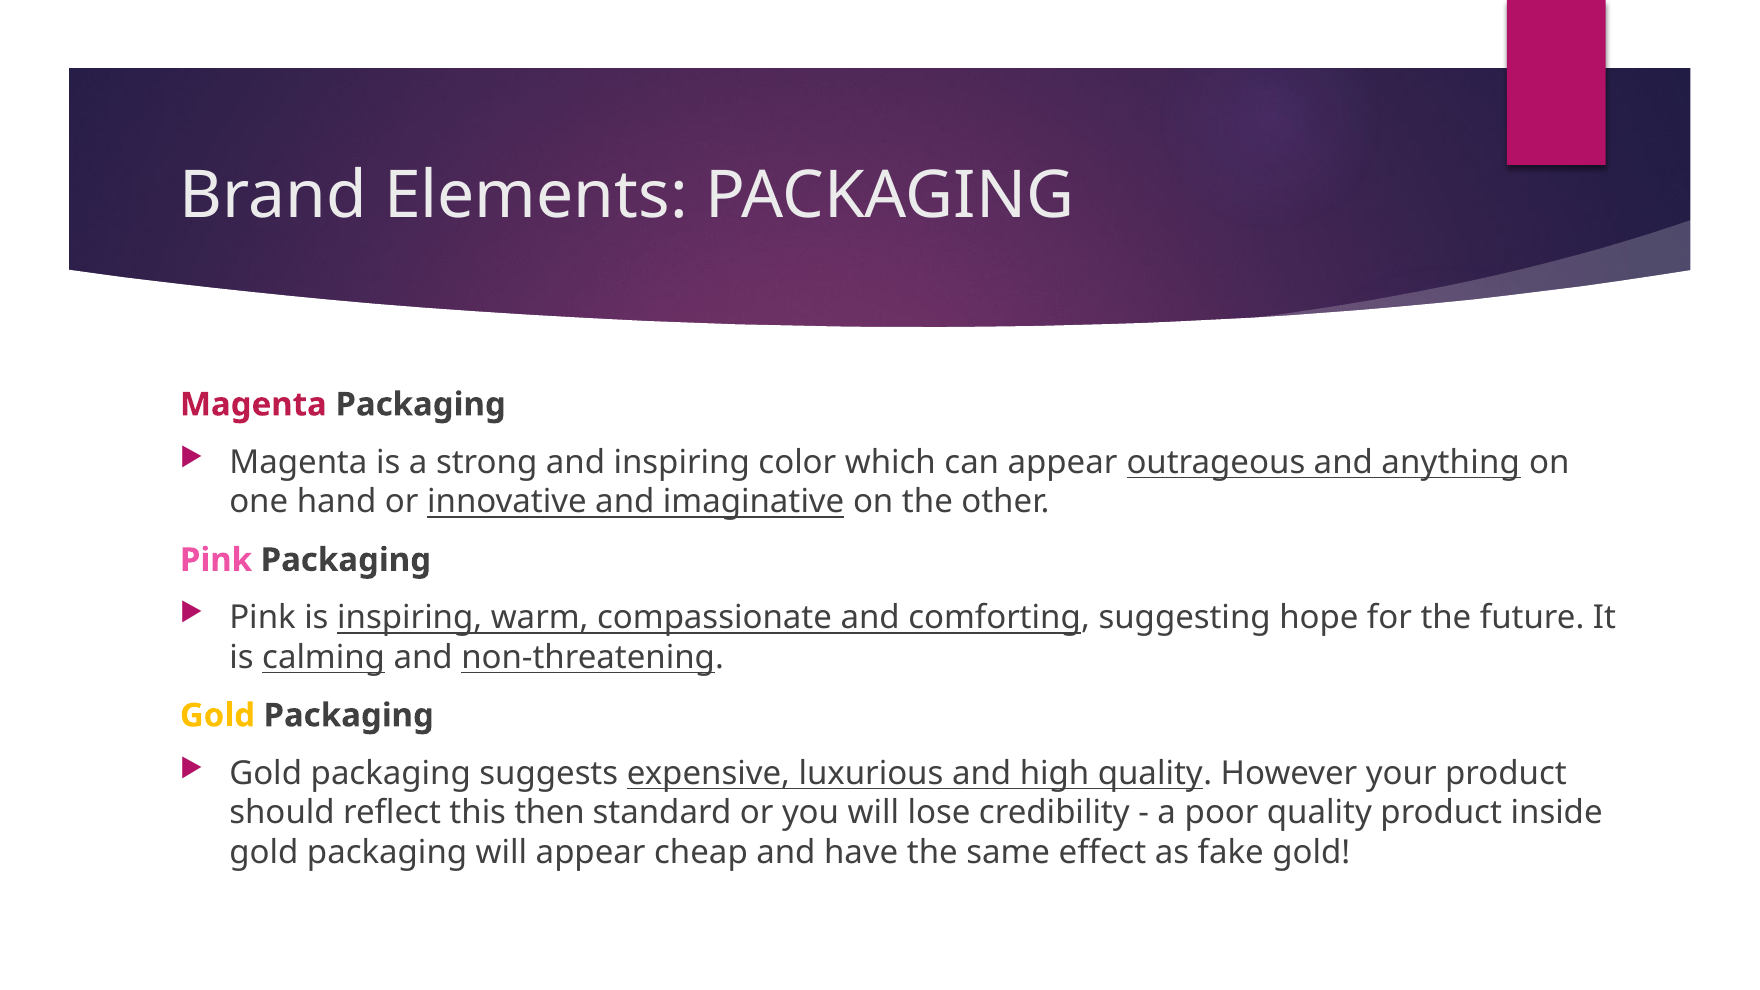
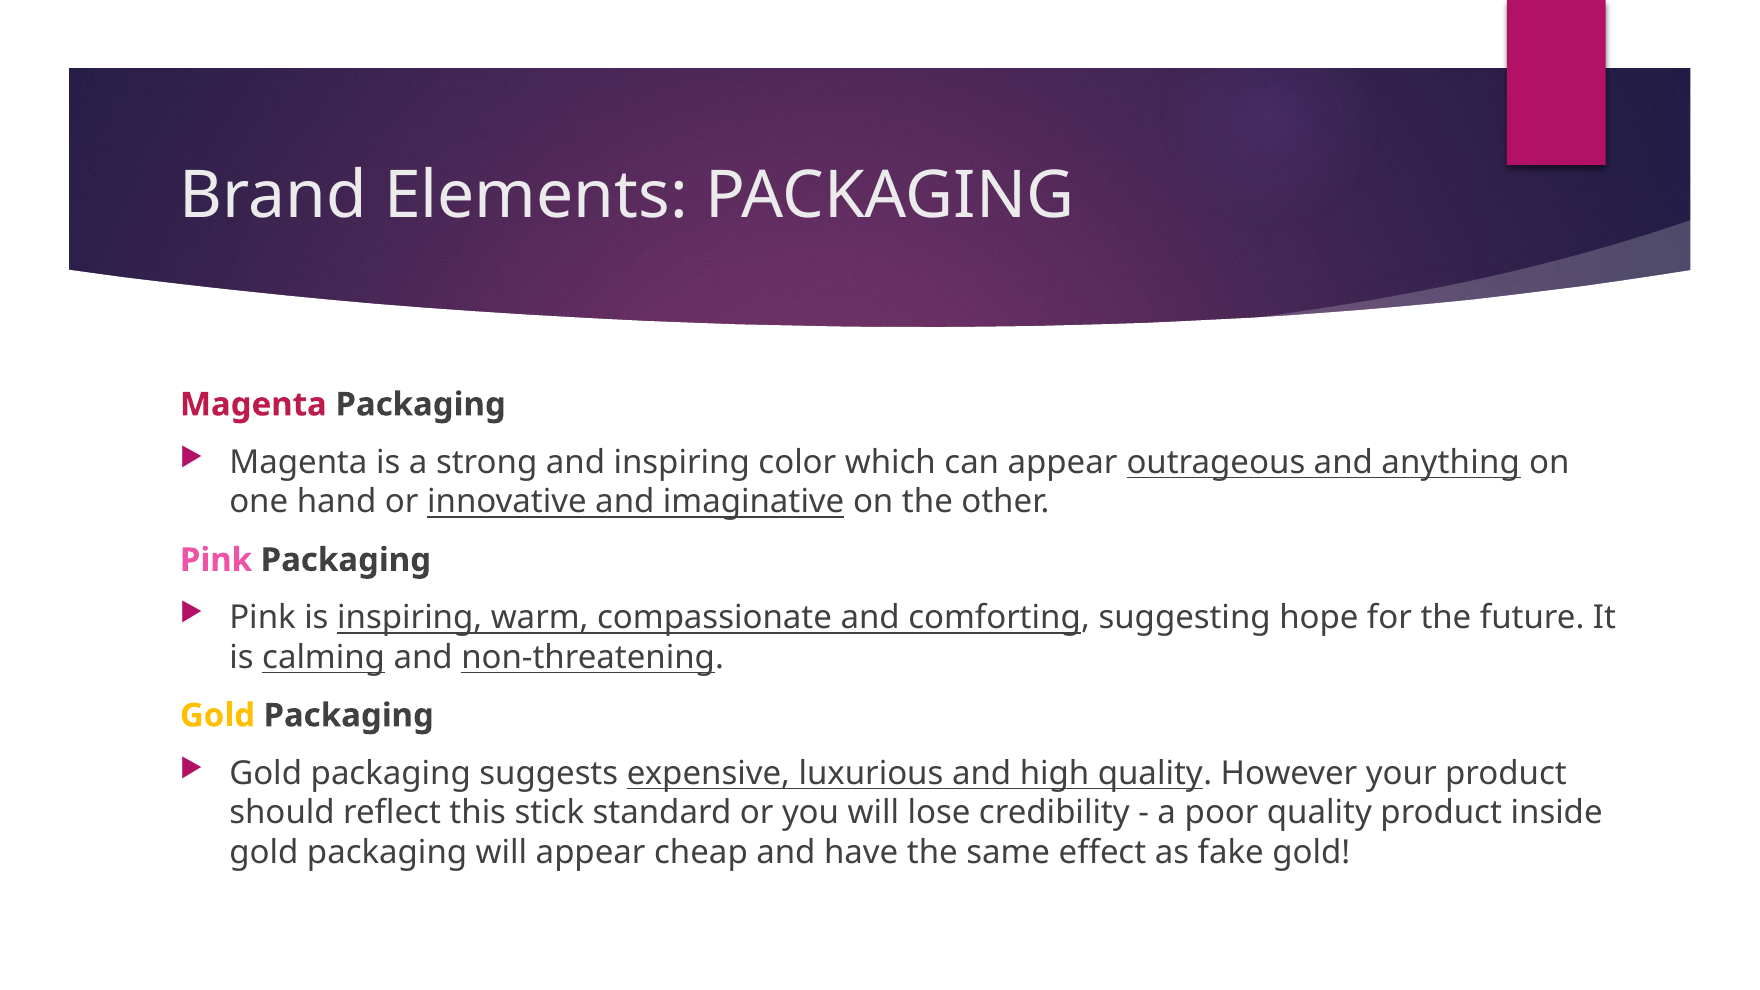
then: then -> stick
